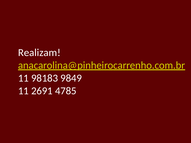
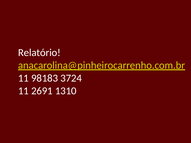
Realizam: Realizam -> Relatório
9849: 9849 -> 3724
4785: 4785 -> 1310
